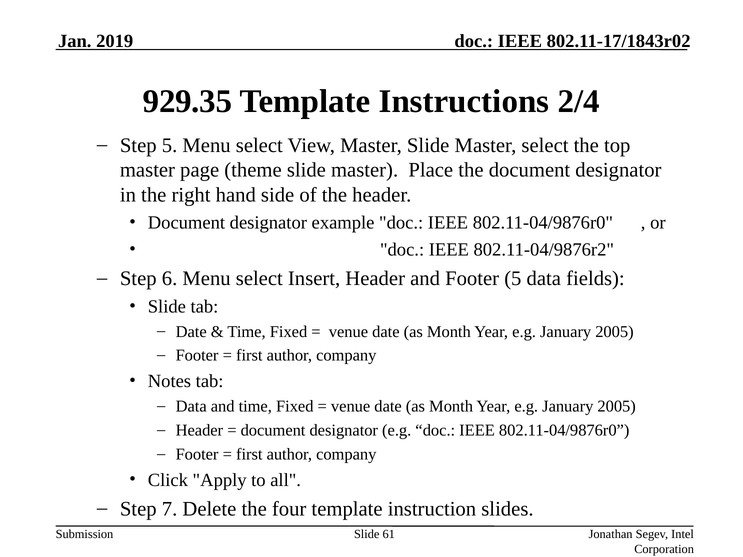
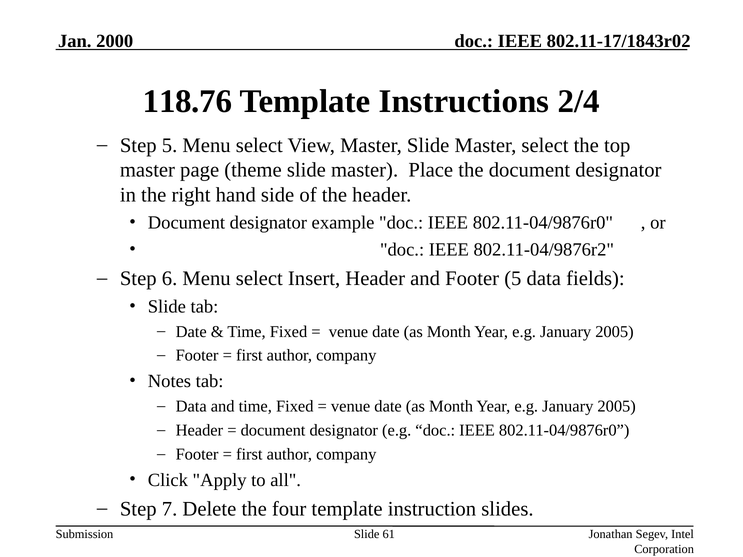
2019: 2019 -> 2000
929.35: 929.35 -> 118.76
